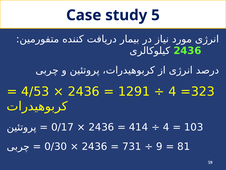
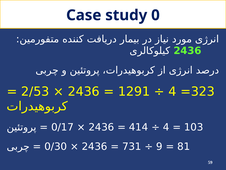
5: 5 -> 0
4/53: 4/53 -> 2/53
